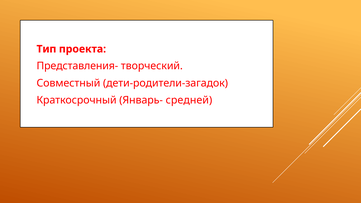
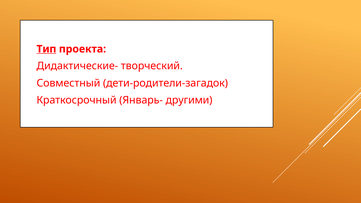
Тип underline: none -> present
Представления-: Представления- -> Дидактические-
средней: средней -> другими
